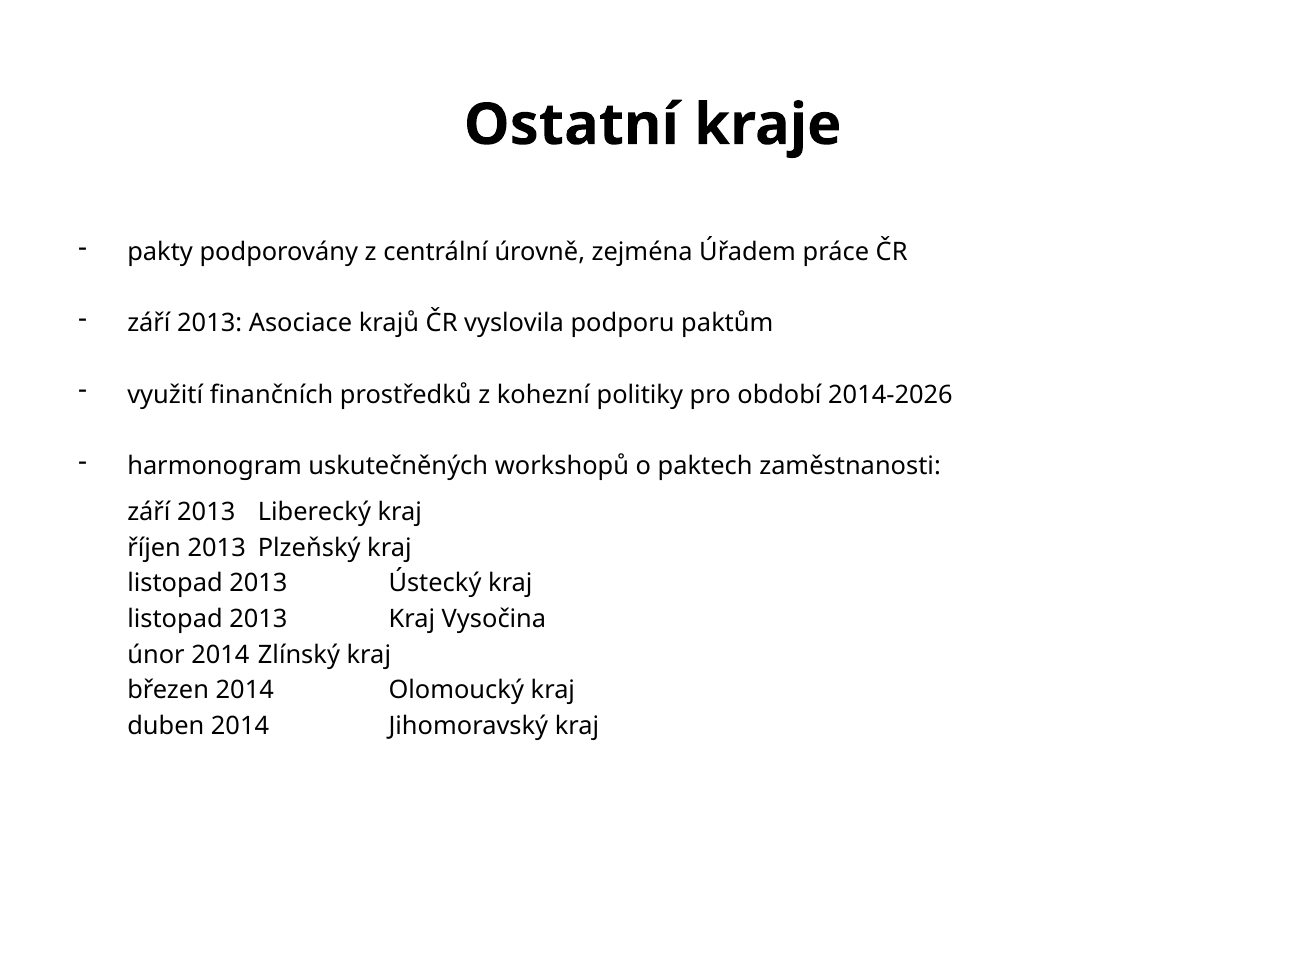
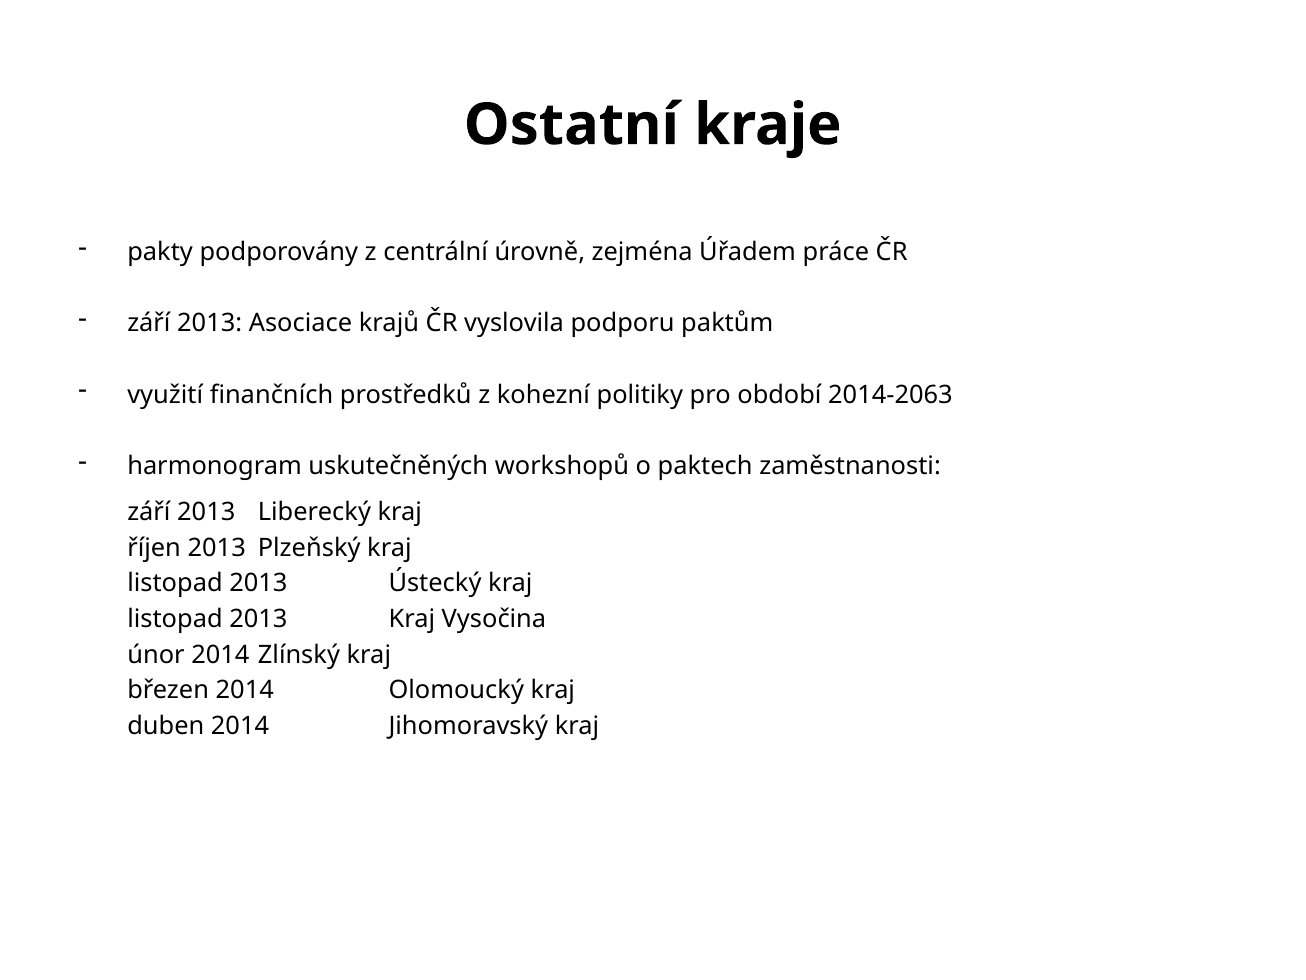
2014-2026: 2014-2026 -> 2014-2063
